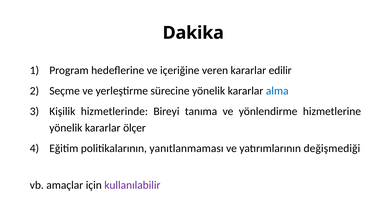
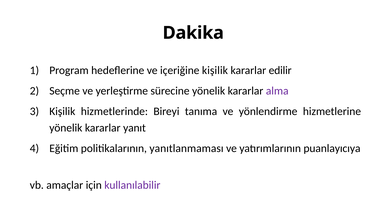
içeriğine veren: veren -> kişilik
alma colour: blue -> purple
ölçer: ölçer -> yanıt
değişmediği: değişmediği -> puanlayıcıya
